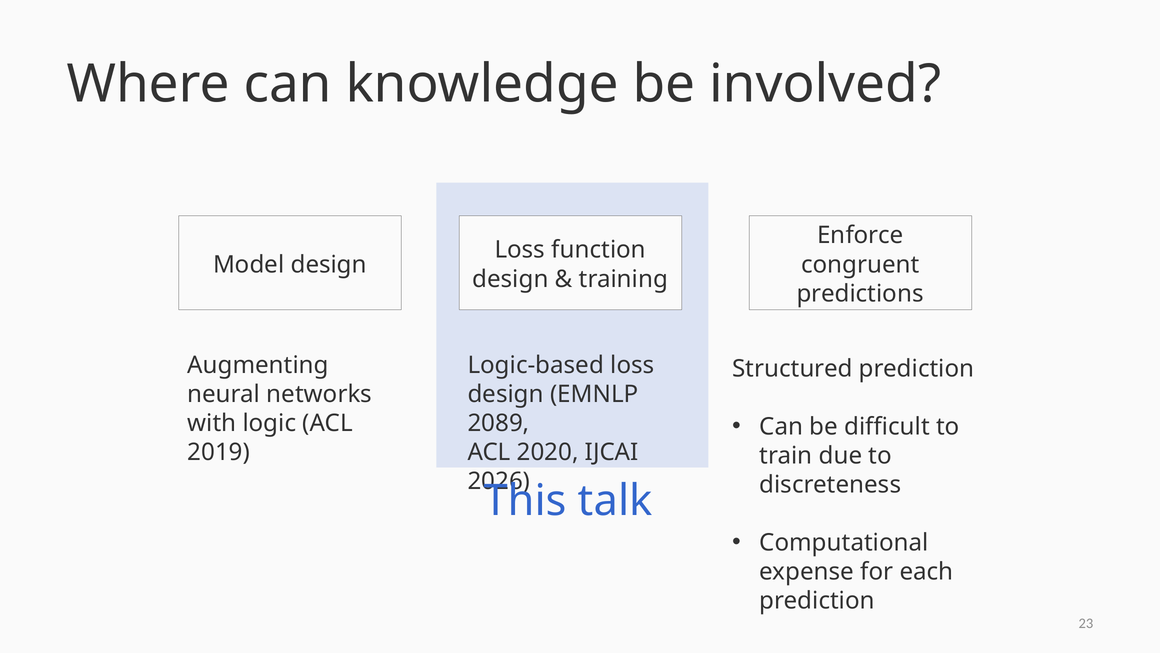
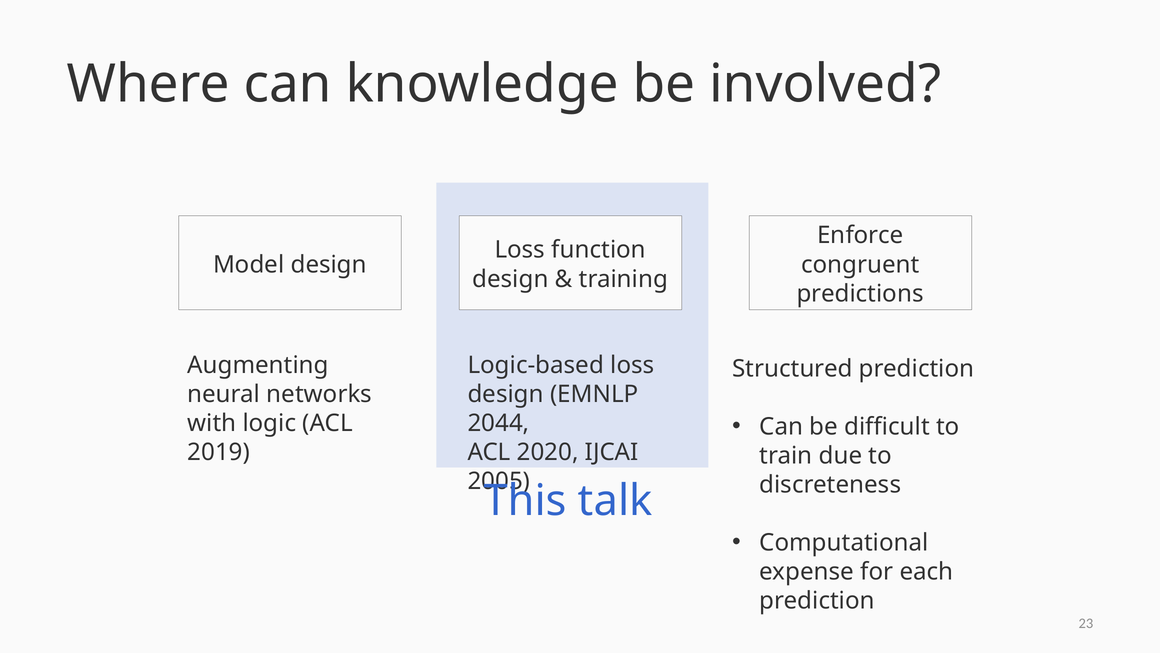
2089: 2089 -> 2044
2026: 2026 -> 2005
